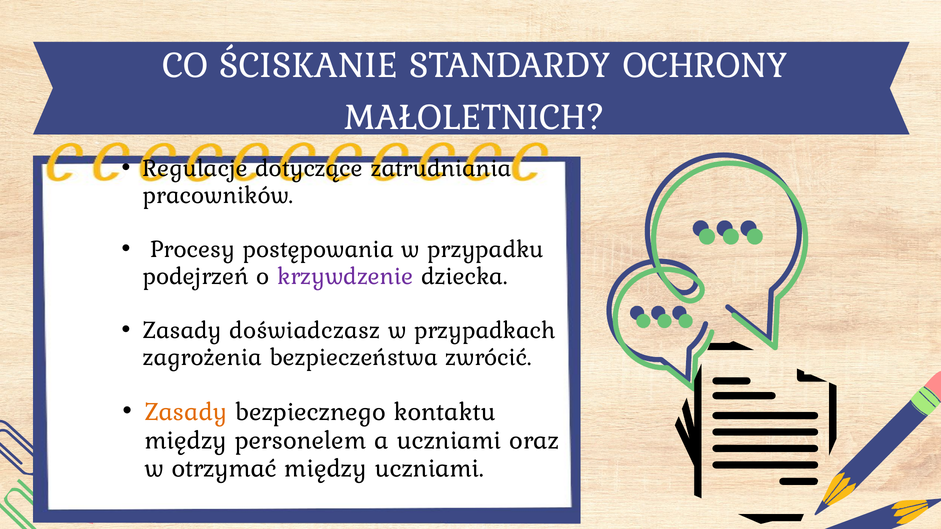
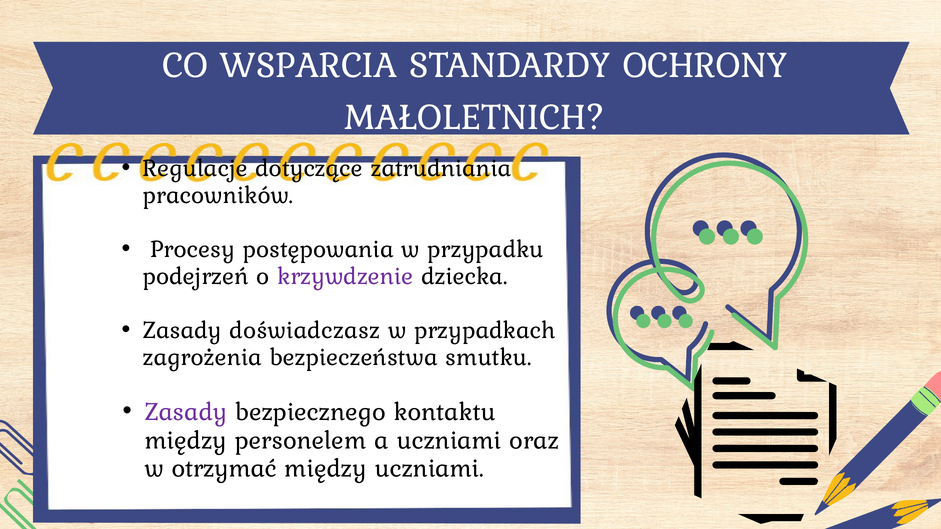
ŚCISKANIE: ŚCISKANIE -> WSPARCIA
zwrócić: zwrócić -> smutku
Zasady at (186, 412) colour: orange -> purple
